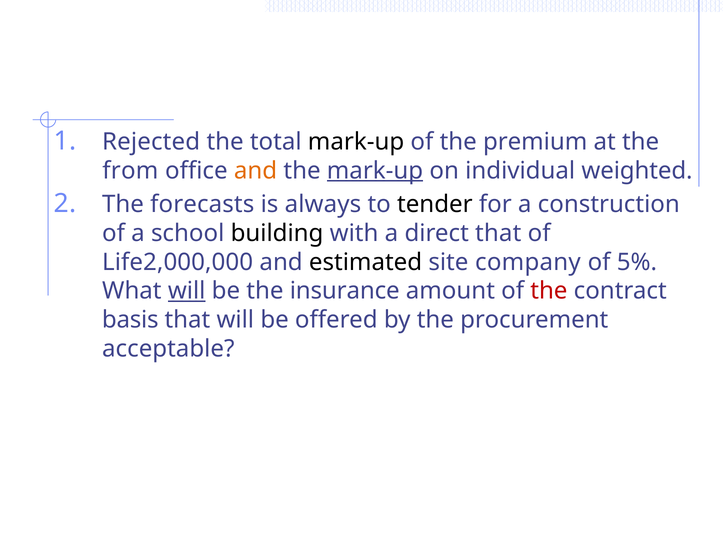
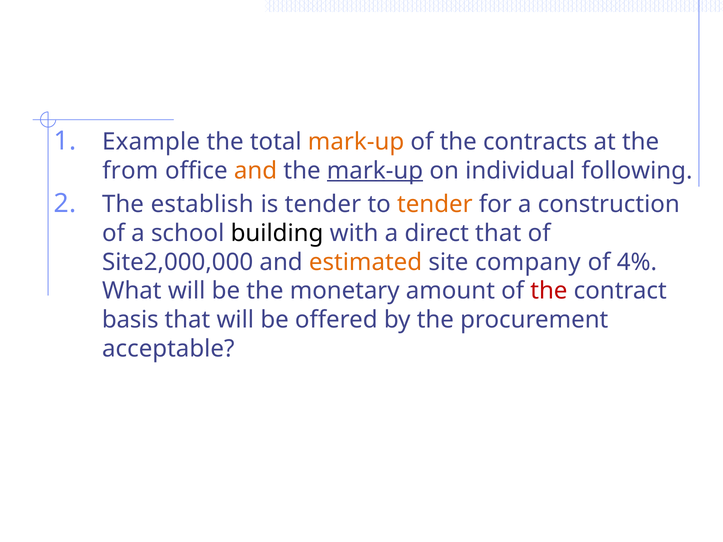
Rejected: Rejected -> Example
mark-up at (356, 142) colour: black -> orange
premium: premium -> contracts
weighted: weighted -> following
forecasts: forecasts -> establish
is always: always -> tender
tender at (435, 204) colour: black -> orange
Life2,000,000: Life2,000,000 -> Site2,000,000
estimated colour: black -> orange
5%: 5% -> 4%
will at (187, 291) underline: present -> none
insurance: insurance -> monetary
